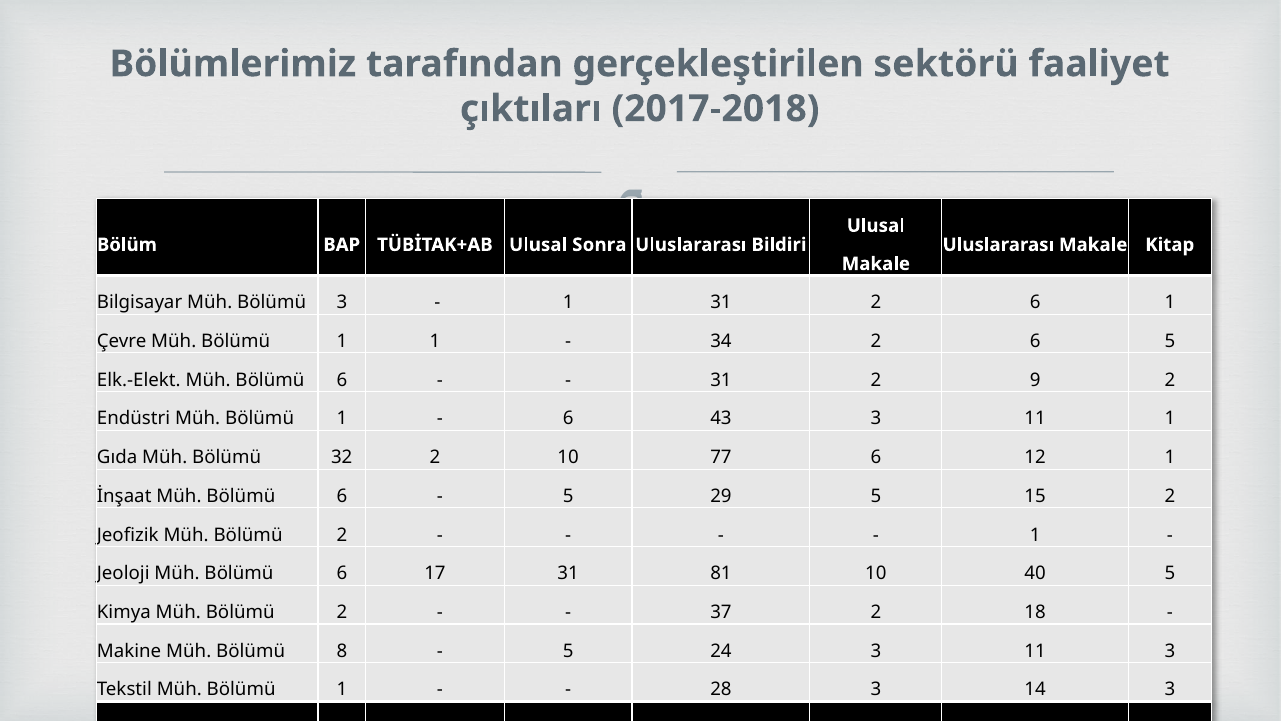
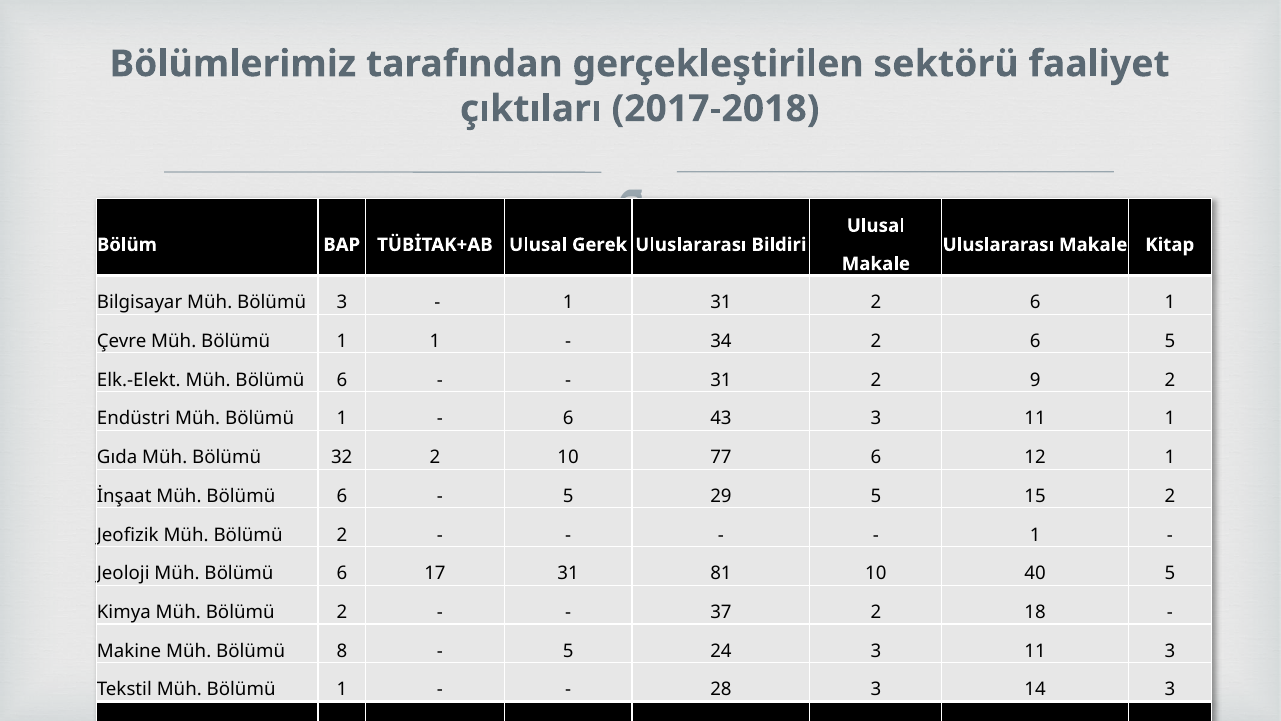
Sonra: Sonra -> Gerek
